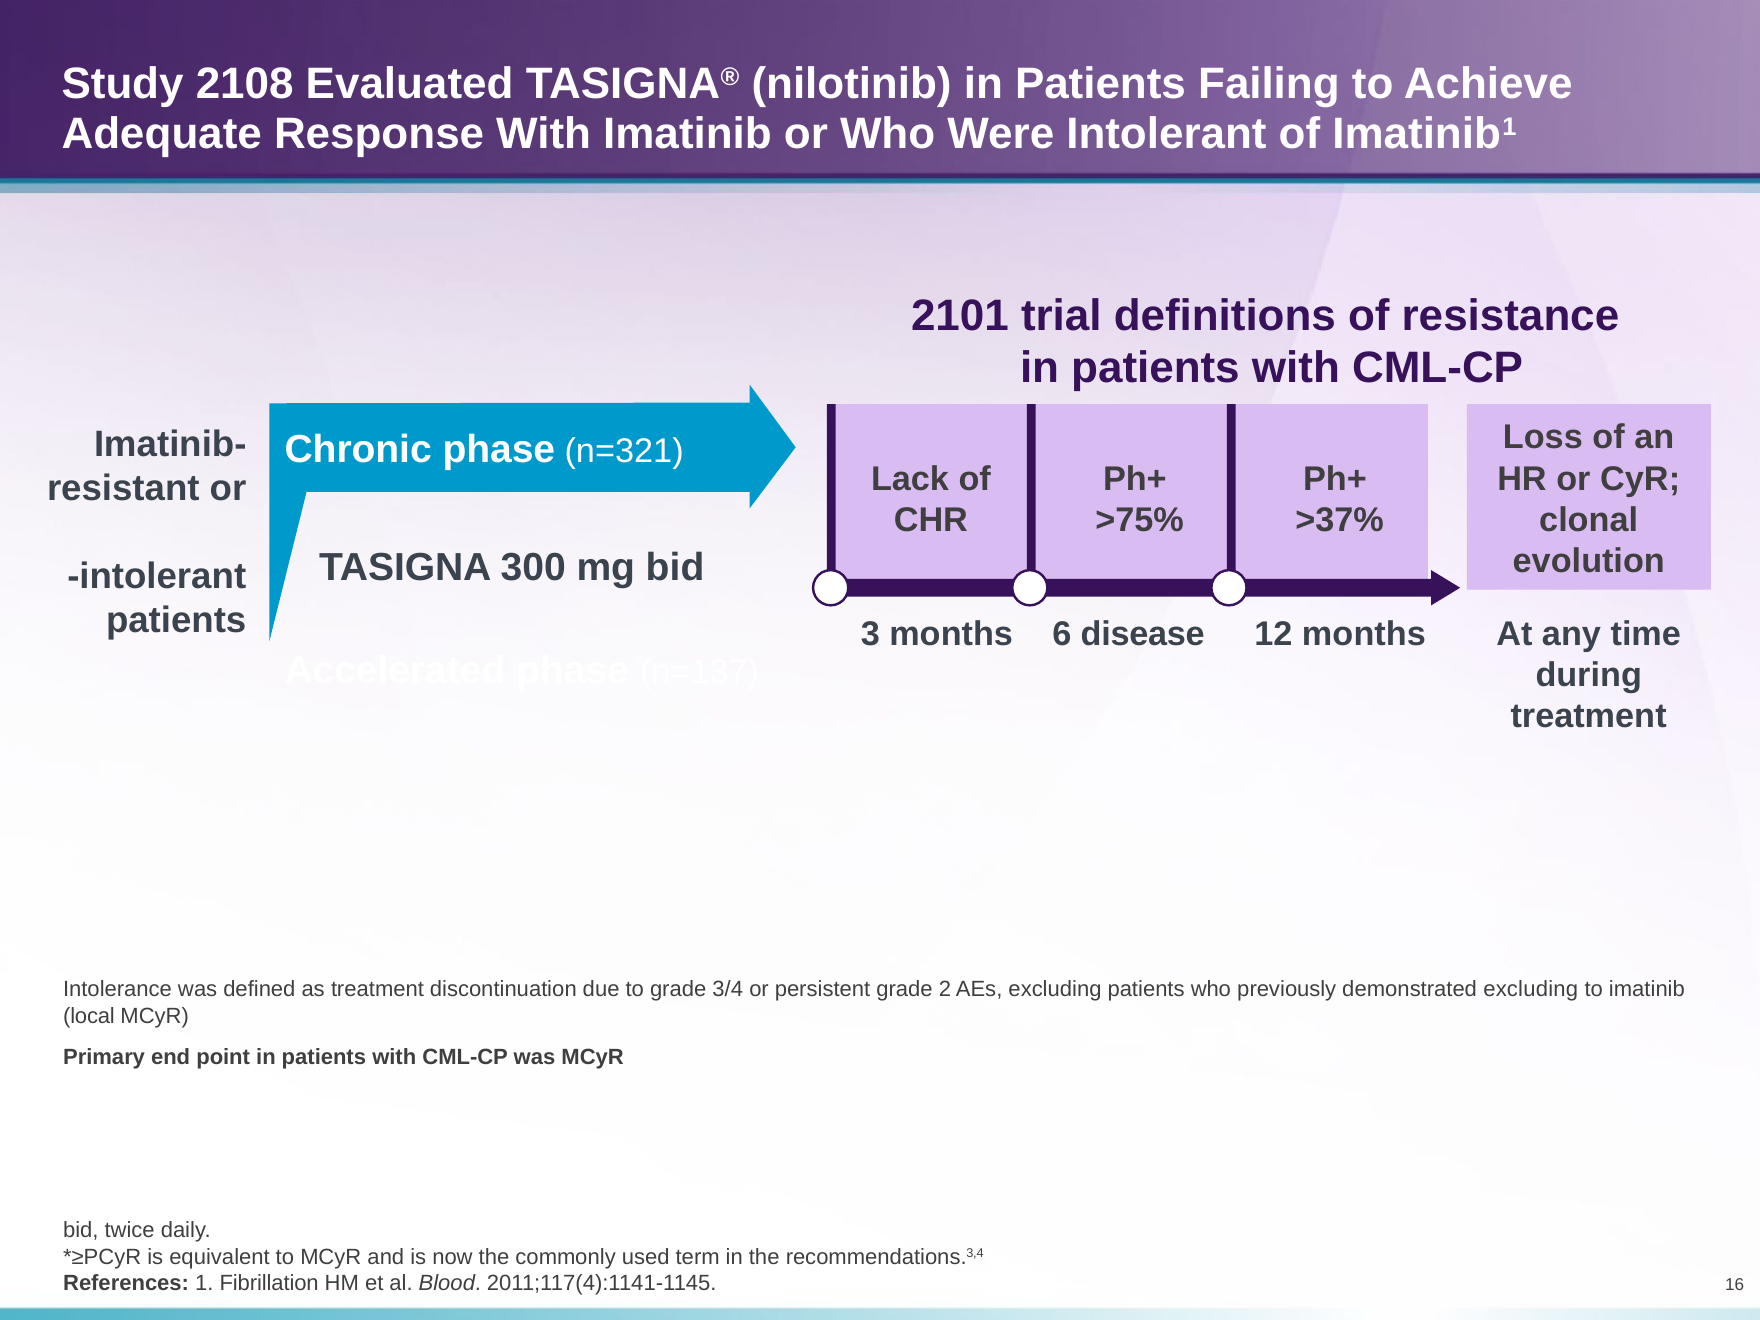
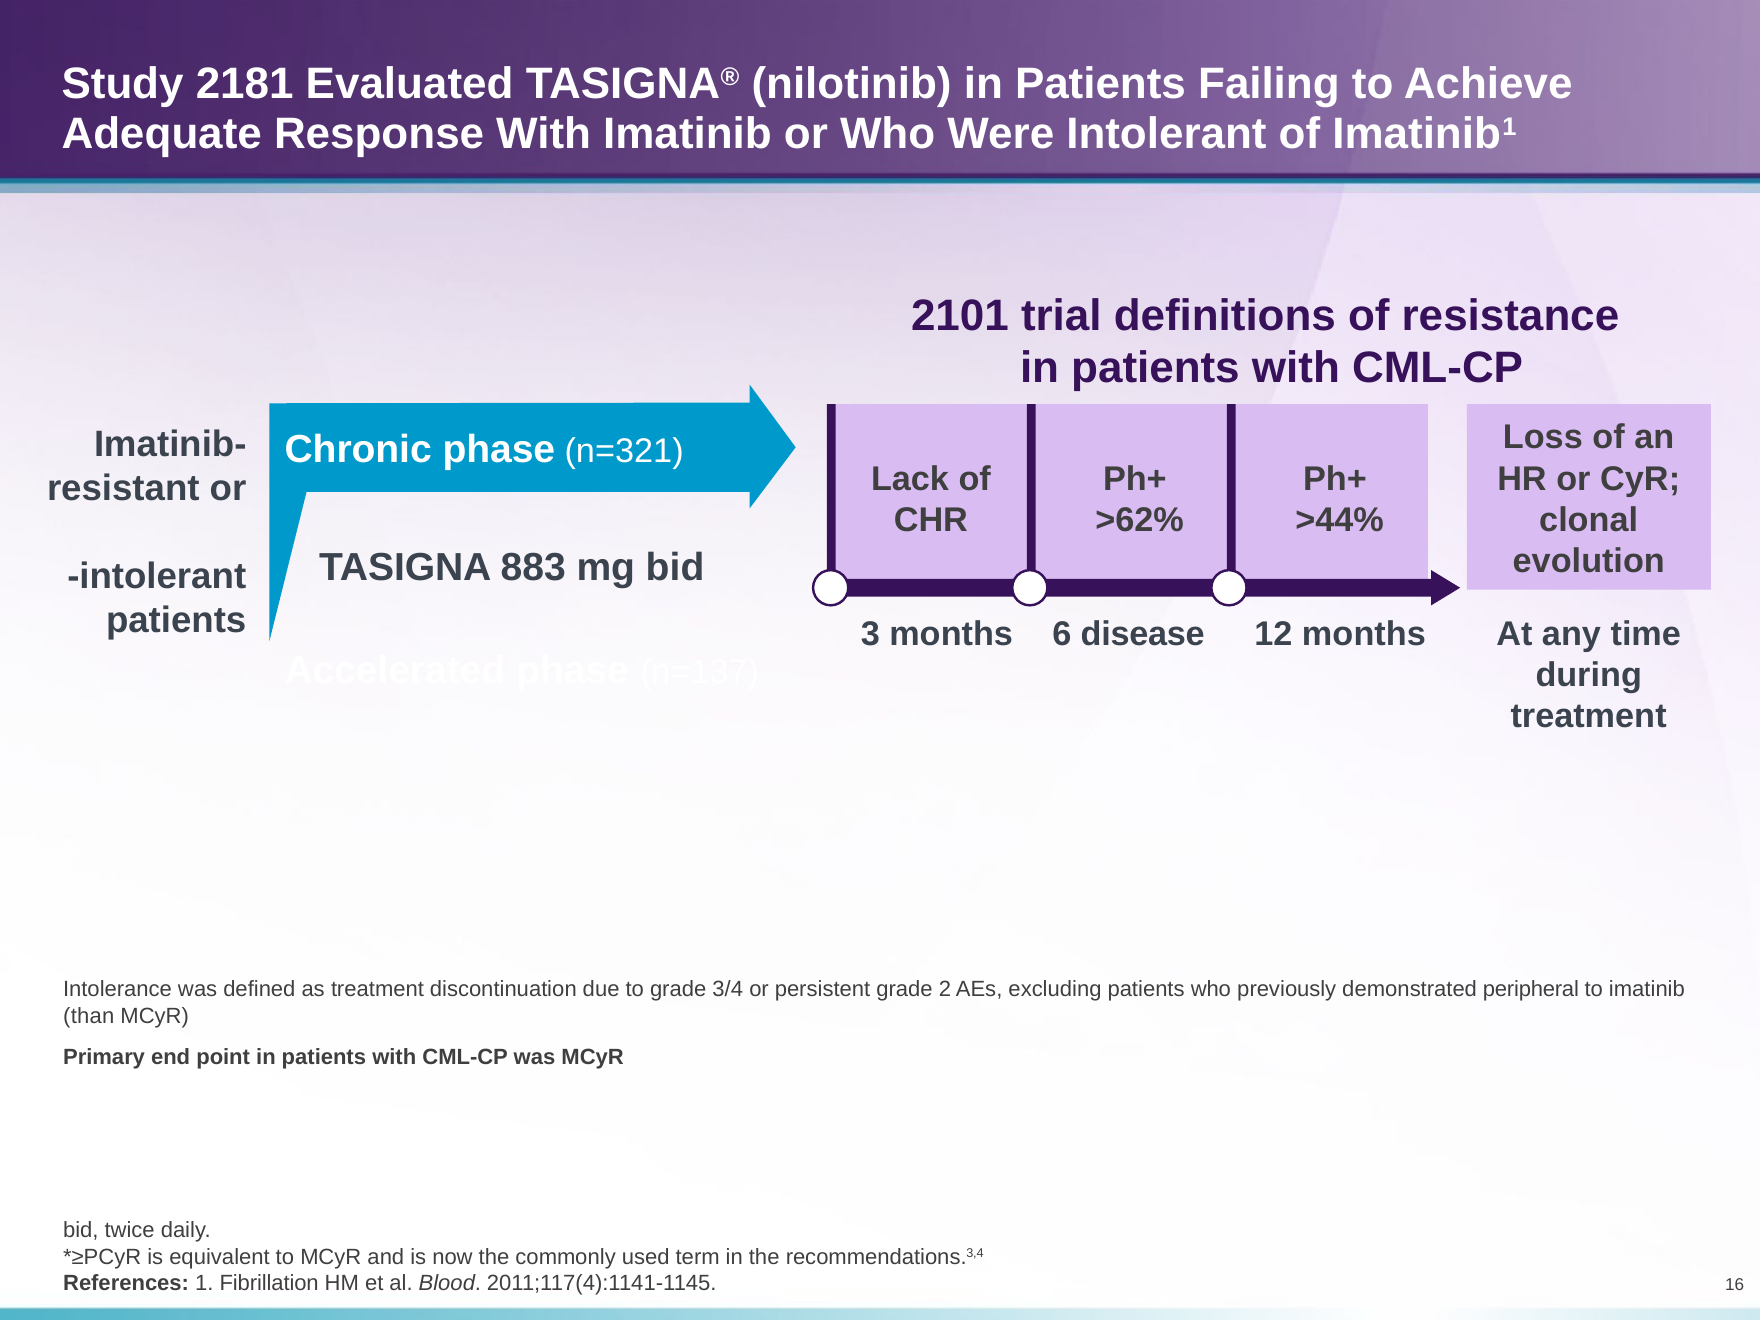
2108: 2108 -> 2181
>75%: >75% -> >62%
>37%: >37% -> >44%
300: 300 -> 883
demonstrated excluding: excluding -> peripheral
local: local -> than
